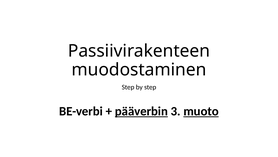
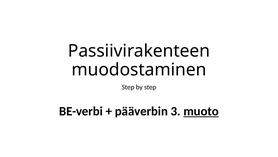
pääverbin underline: present -> none
